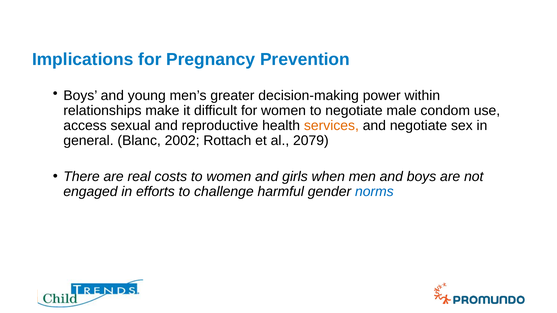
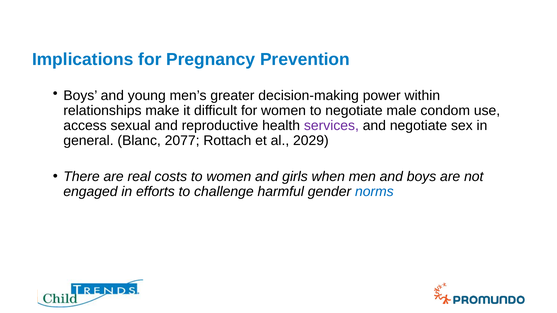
services colour: orange -> purple
2002: 2002 -> 2077
2079: 2079 -> 2029
